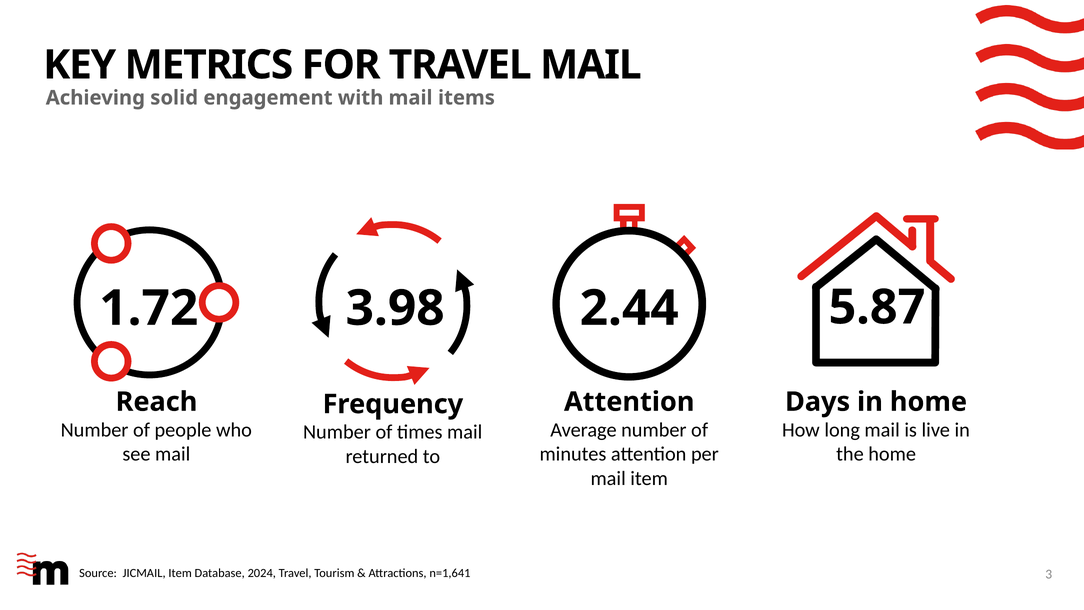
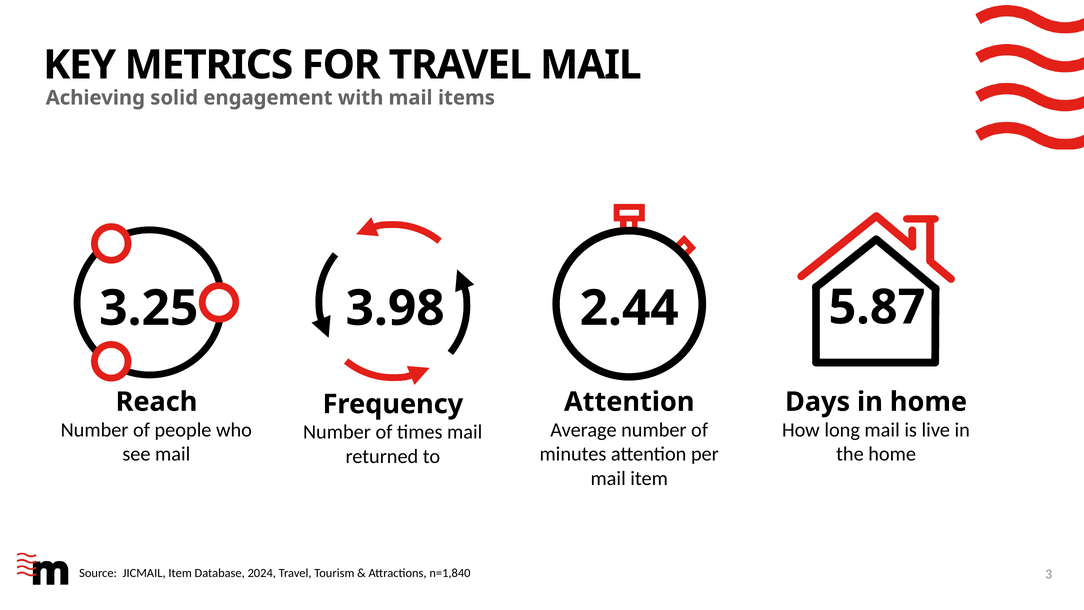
1.72: 1.72 -> 3.25
n=1,641: n=1,641 -> n=1,840
